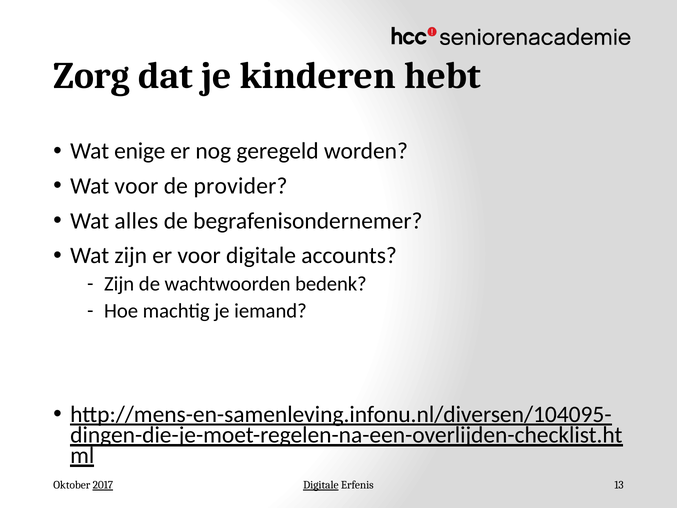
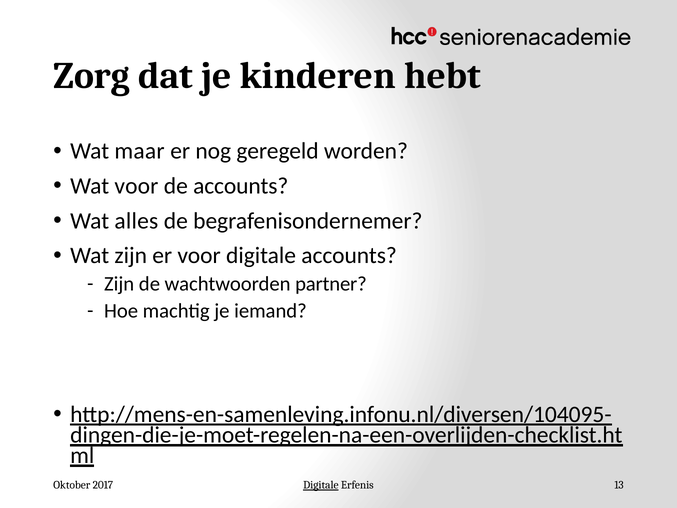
enige: enige -> maar
de provider: provider -> accounts
bedenk: bedenk -> partner
2017 underline: present -> none
